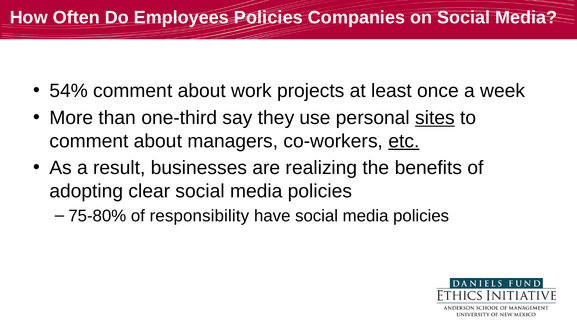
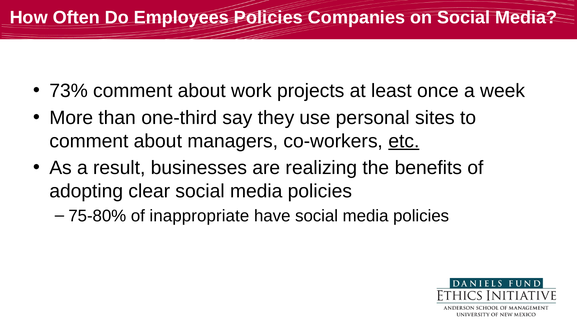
54%: 54% -> 73%
sites underline: present -> none
responsibility: responsibility -> inappropriate
